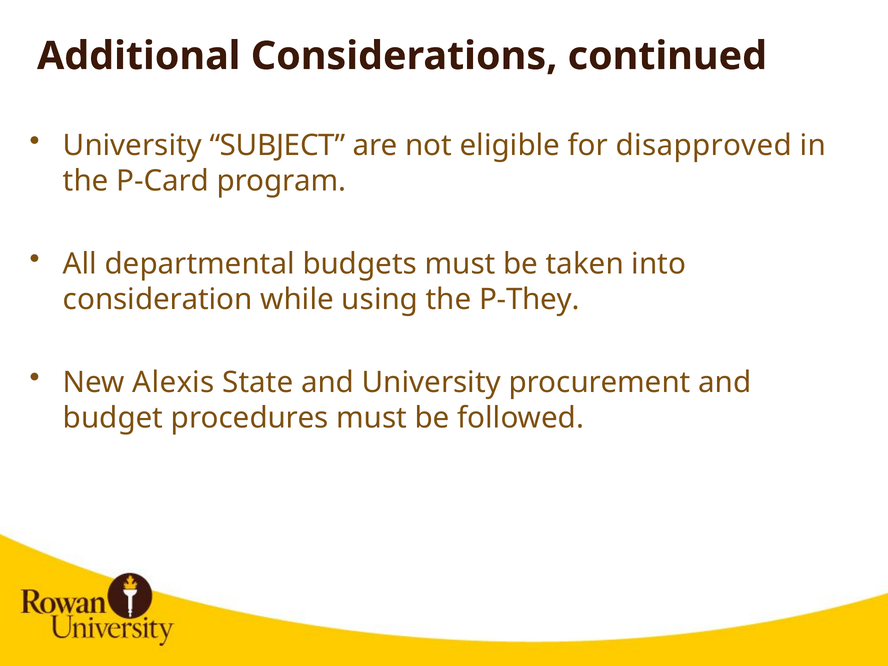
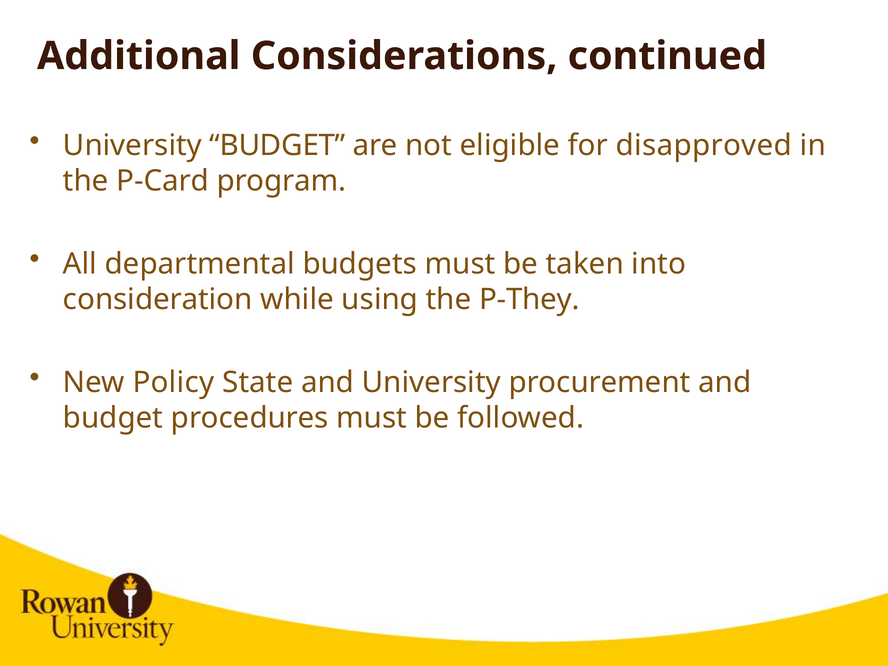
University SUBJECT: SUBJECT -> BUDGET
Alexis: Alexis -> Policy
